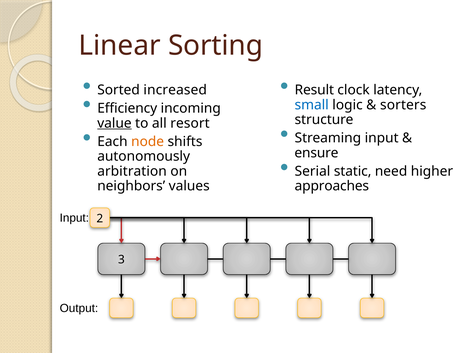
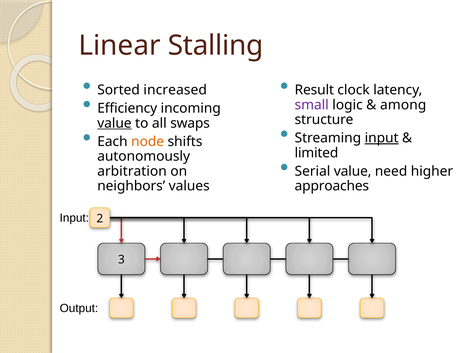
Sorting: Sorting -> Stalling
small colour: blue -> purple
sorters: sorters -> among
resort: resort -> swaps
input at (382, 138) underline: none -> present
ensure: ensure -> limited
Serial static: static -> value
